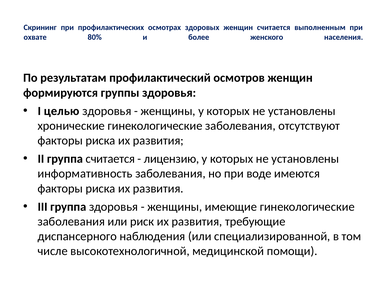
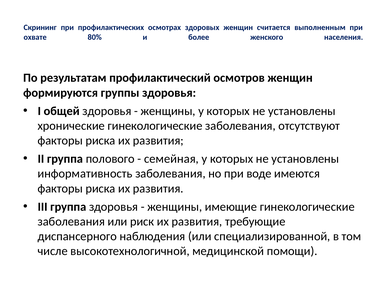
целью: целью -> общей
группа считается: считается -> полового
лицензию: лицензию -> семейная
